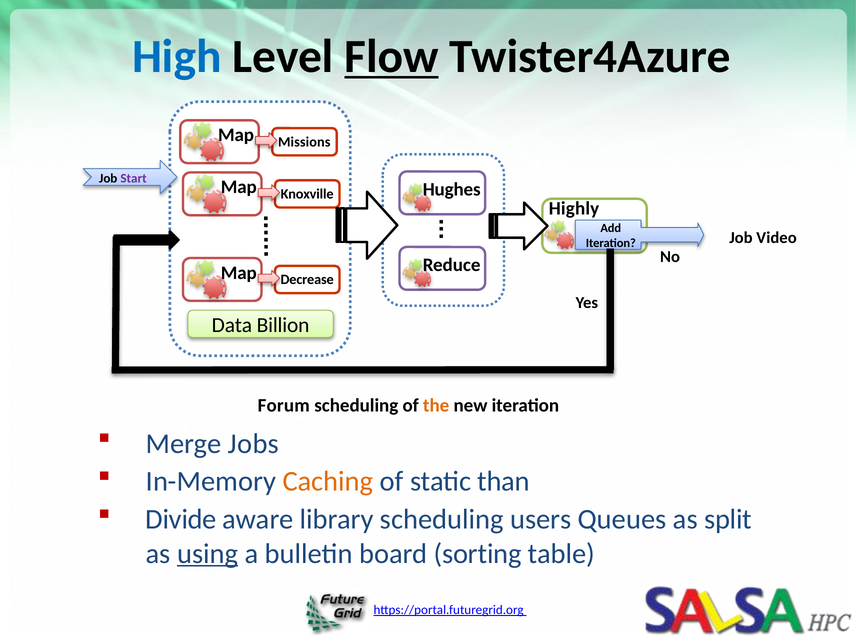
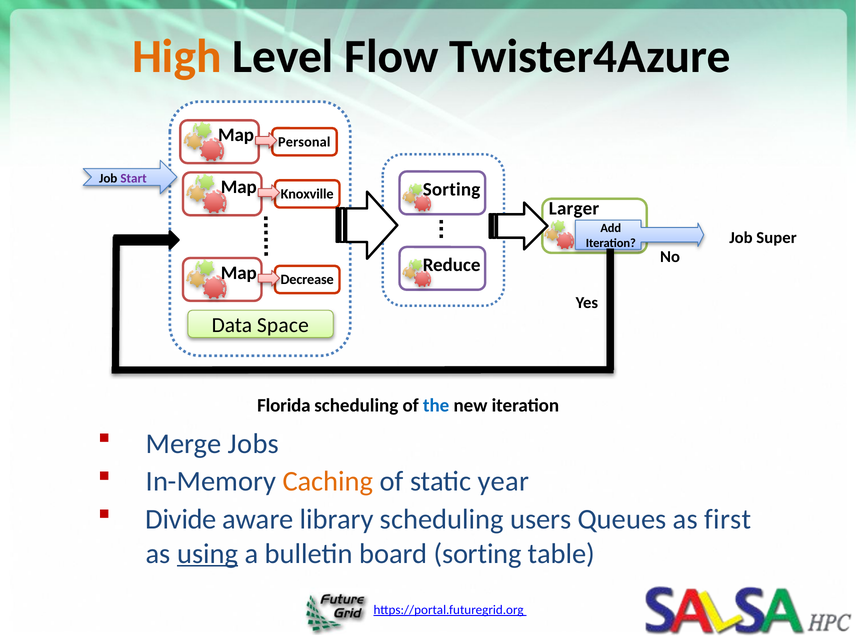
High colour: blue -> orange
Flow underline: present -> none
Missions: Missions -> Personal
Hughes at (452, 189): Hughes -> Sorting
Highly: Highly -> Larger
Video: Video -> Super
Billion: Billion -> Space
Forum: Forum -> Florida
the colour: orange -> blue
than: than -> year
split: split -> first
